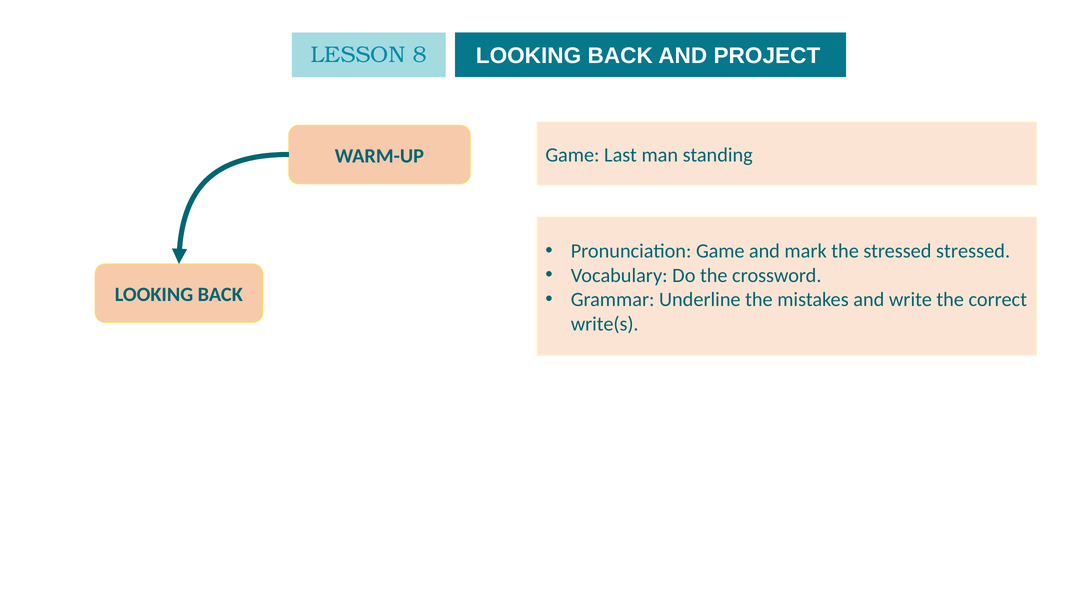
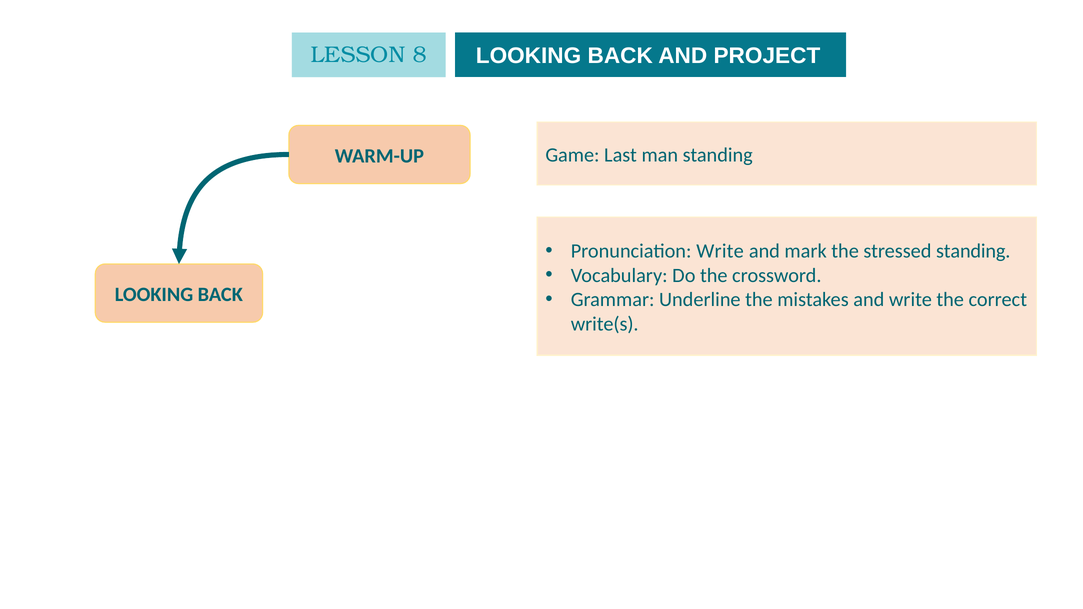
Pronunciation Game: Game -> Write
stressed stressed: stressed -> standing
